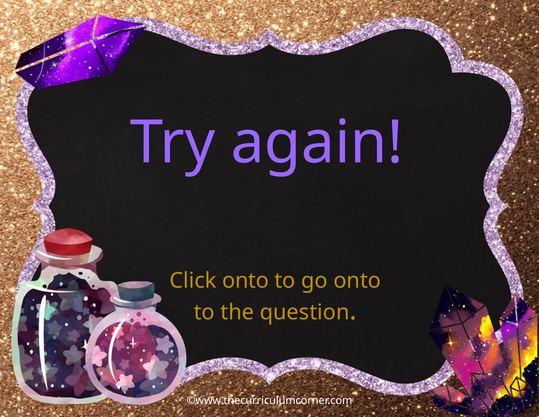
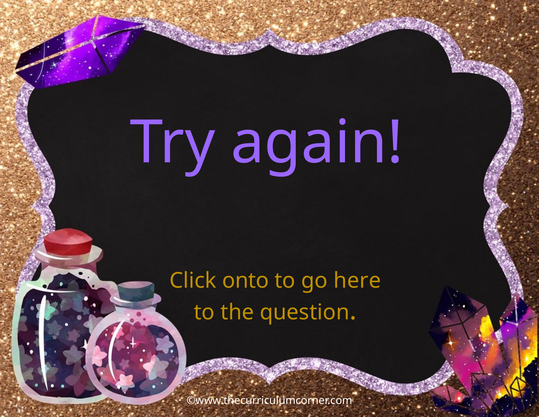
go onto: onto -> here
